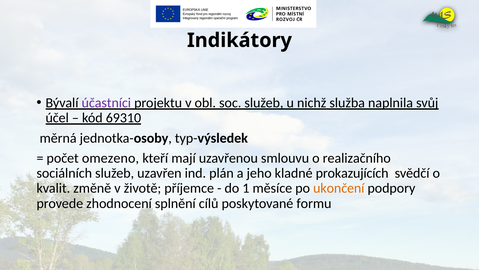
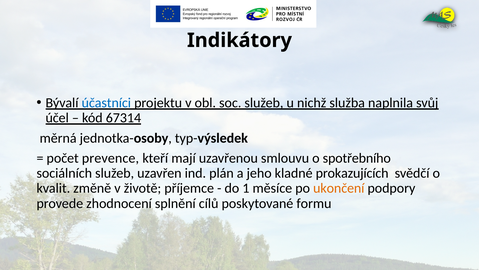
účastníci colour: purple -> blue
69310: 69310 -> 67314
omezeno: omezeno -> prevence
realizačního: realizačního -> spotřebního
